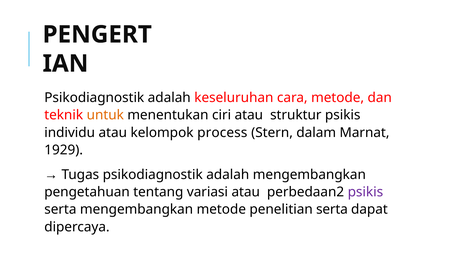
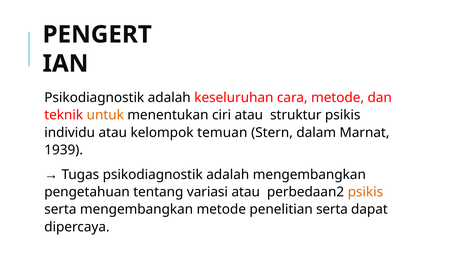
process: process -> temuan
1929: 1929 -> 1939
psikis at (365, 192) colour: purple -> orange
